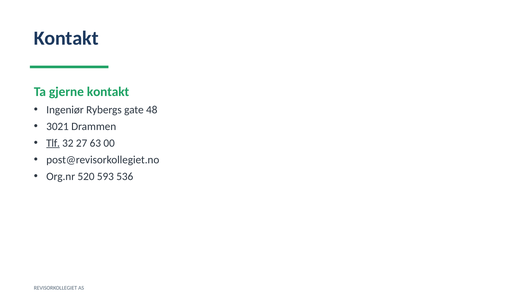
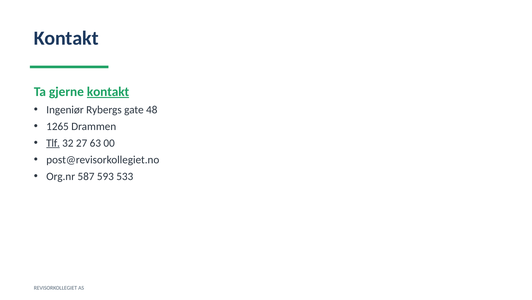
kontakt at (108, 92) underline: none -> present
3021: 3021 -> 1265
520: 520 -> 587
536: 536 -> 533
